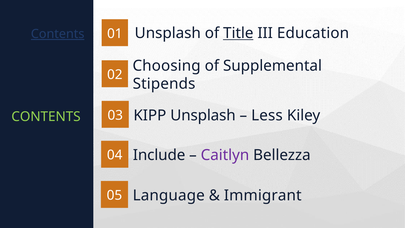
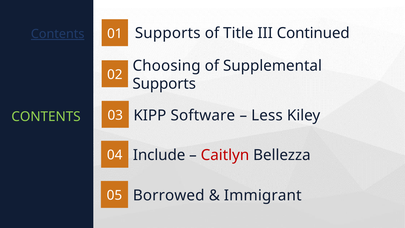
01 Unsplash: Unsplash -> Supports
Title underline: present -> none
Education: Education -> Continued
Stipends at (164, 84): Stipends -> Supports
KIPP Unsplash: Unsplash -> Software
Caitlyn colour: purple -> red
Language: Language -> Borrowed
